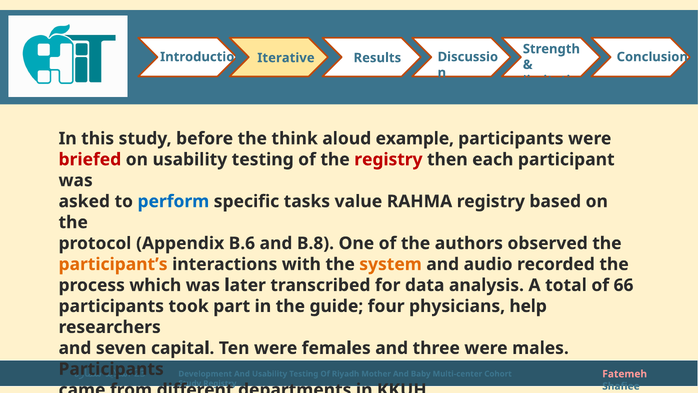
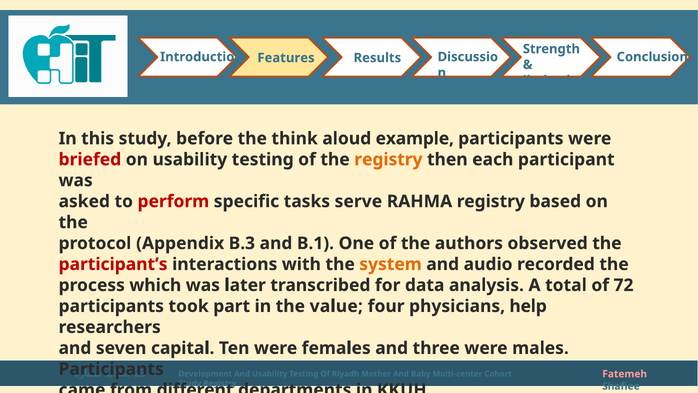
Iterative: Iterative -> Features
registry at (388, 159) colour: red -> orange
perform colour: blue -> red
value: value -> serve
B.6: B.6 -> B.3
B.8: B.8 -> B.1
participant’s colour: orange -> red
66: 66 -> 72
guide: guide -> value
